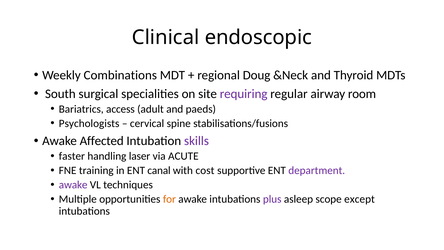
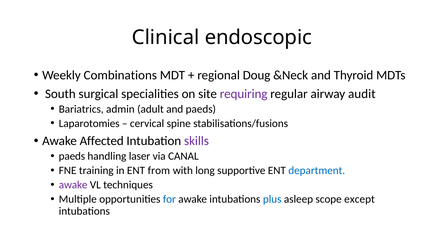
room: room -> audit
access: access -> admin
Psychologists: Psychologists -> Laparotomies
faster at (72, 156): faster -> paeds
ACUTE: ACUTE -> CANAL
canal: canal -> from
cost: cost -> long
department colour: purple -> blue
for colour: orange -> blue
plus colour: purple -> blue
